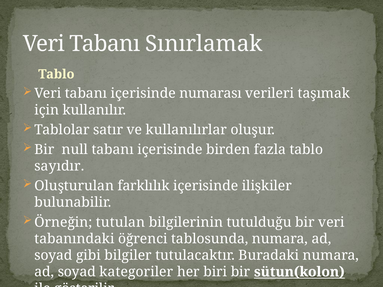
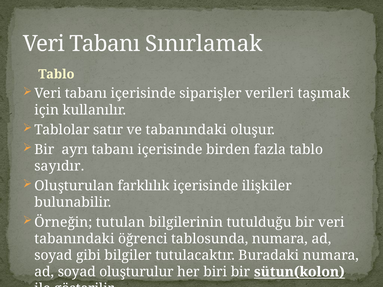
numarası: numarası -> siparişler
ve kullanılırlar: kullanılırlar -> tabanındaki
null: null -> ayrı
kategoriler: kategoriler -> oluşturulur
